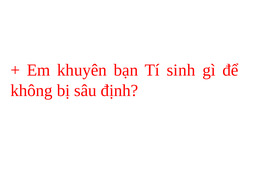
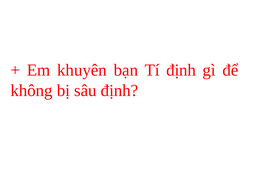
Tí sinh: sinh -> định
